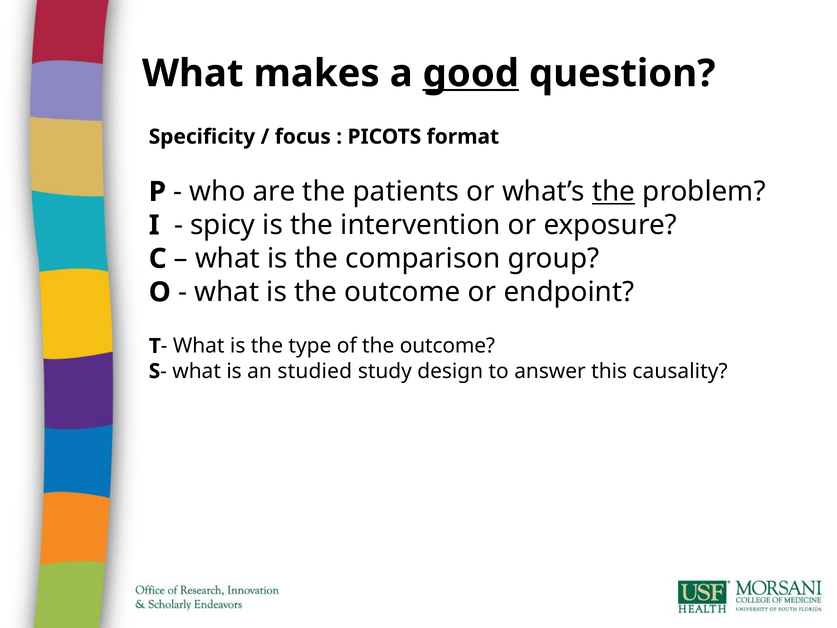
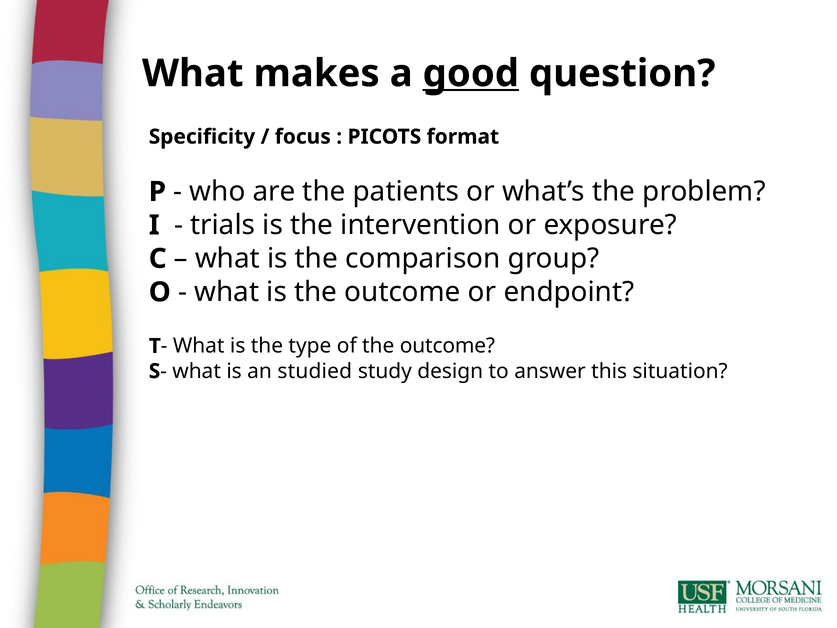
the at (614, 192) underline: present -> none
spicy: spicy -> trials
causality: causality -> situation
